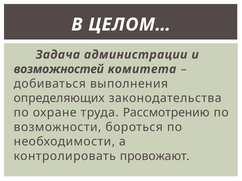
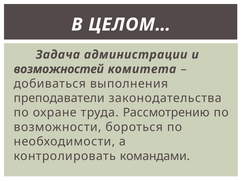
определяющих: определяющих -> преподаватели
провожают: провожают -> командами
